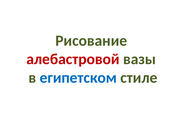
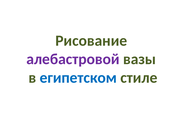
алебастровой colour: red -> purple
